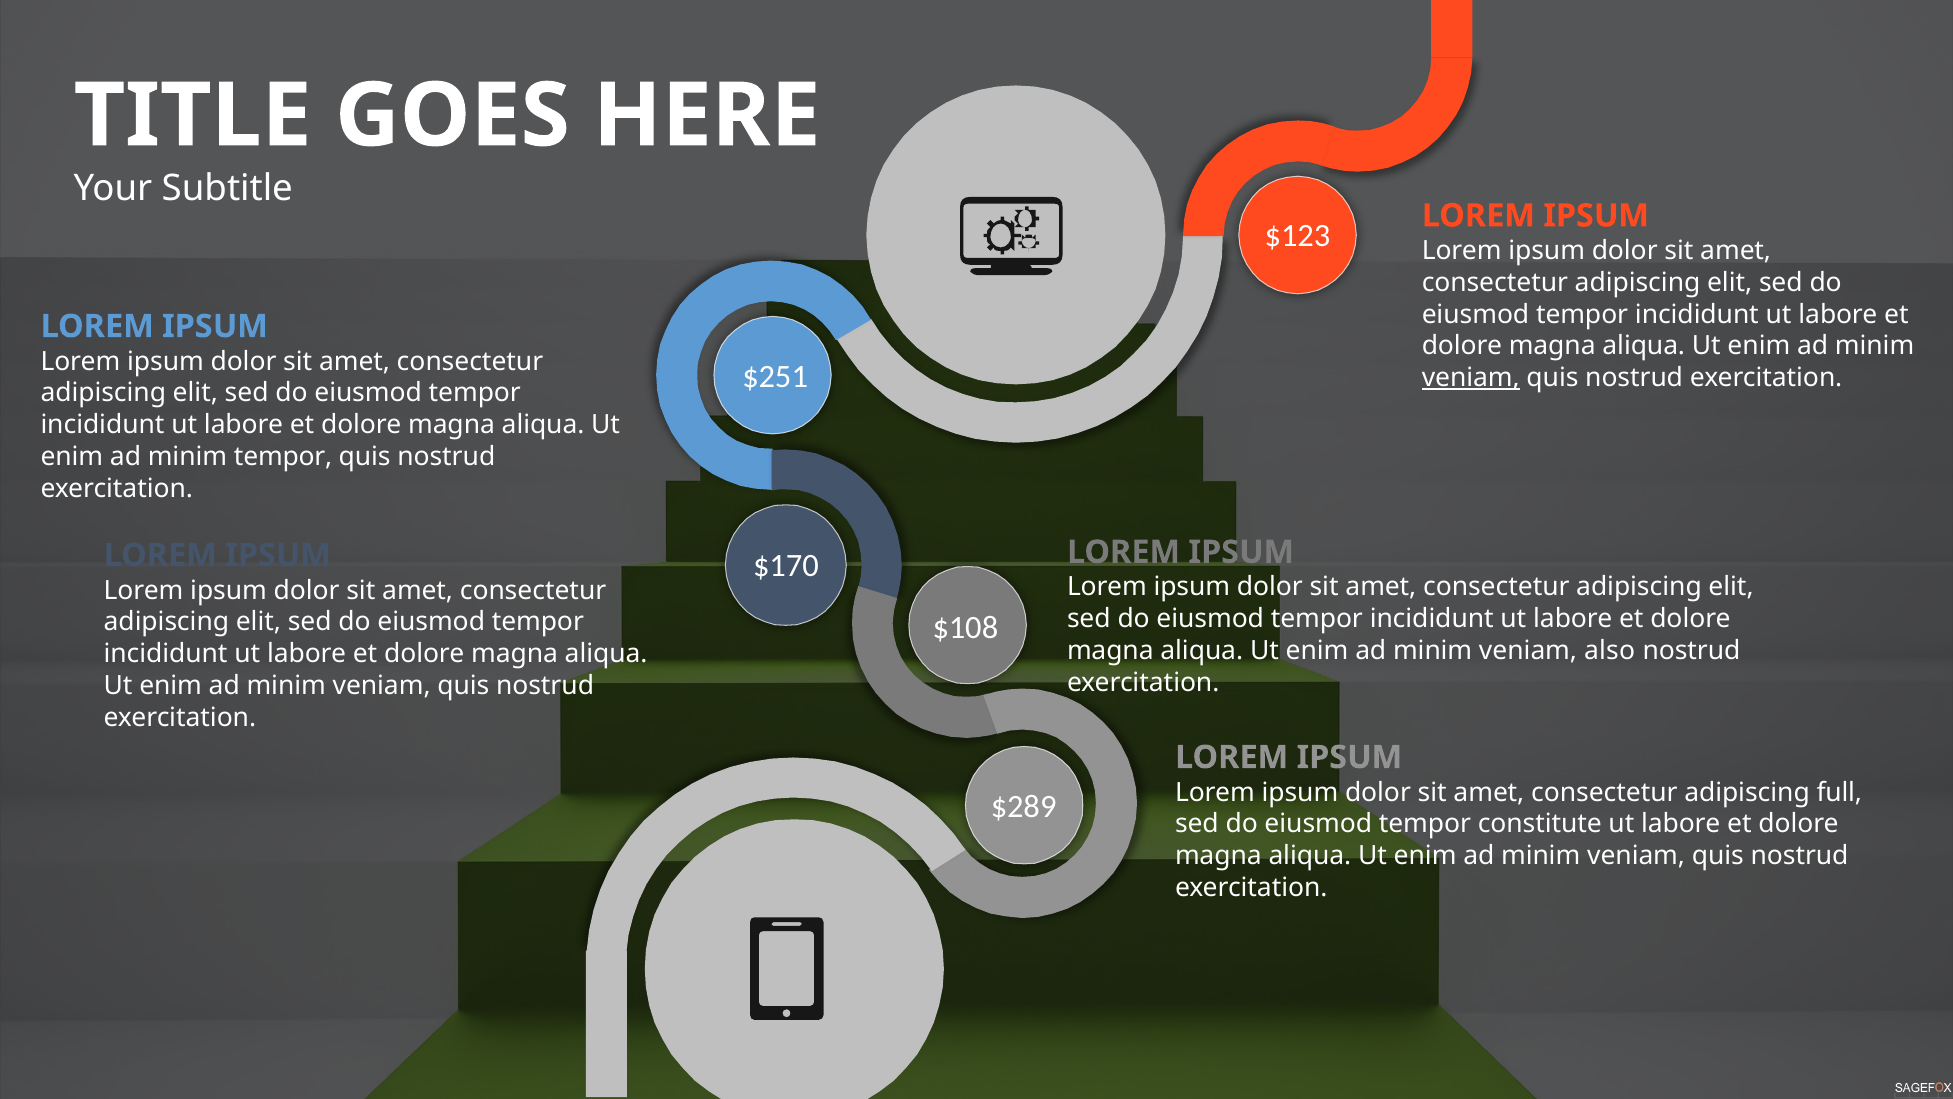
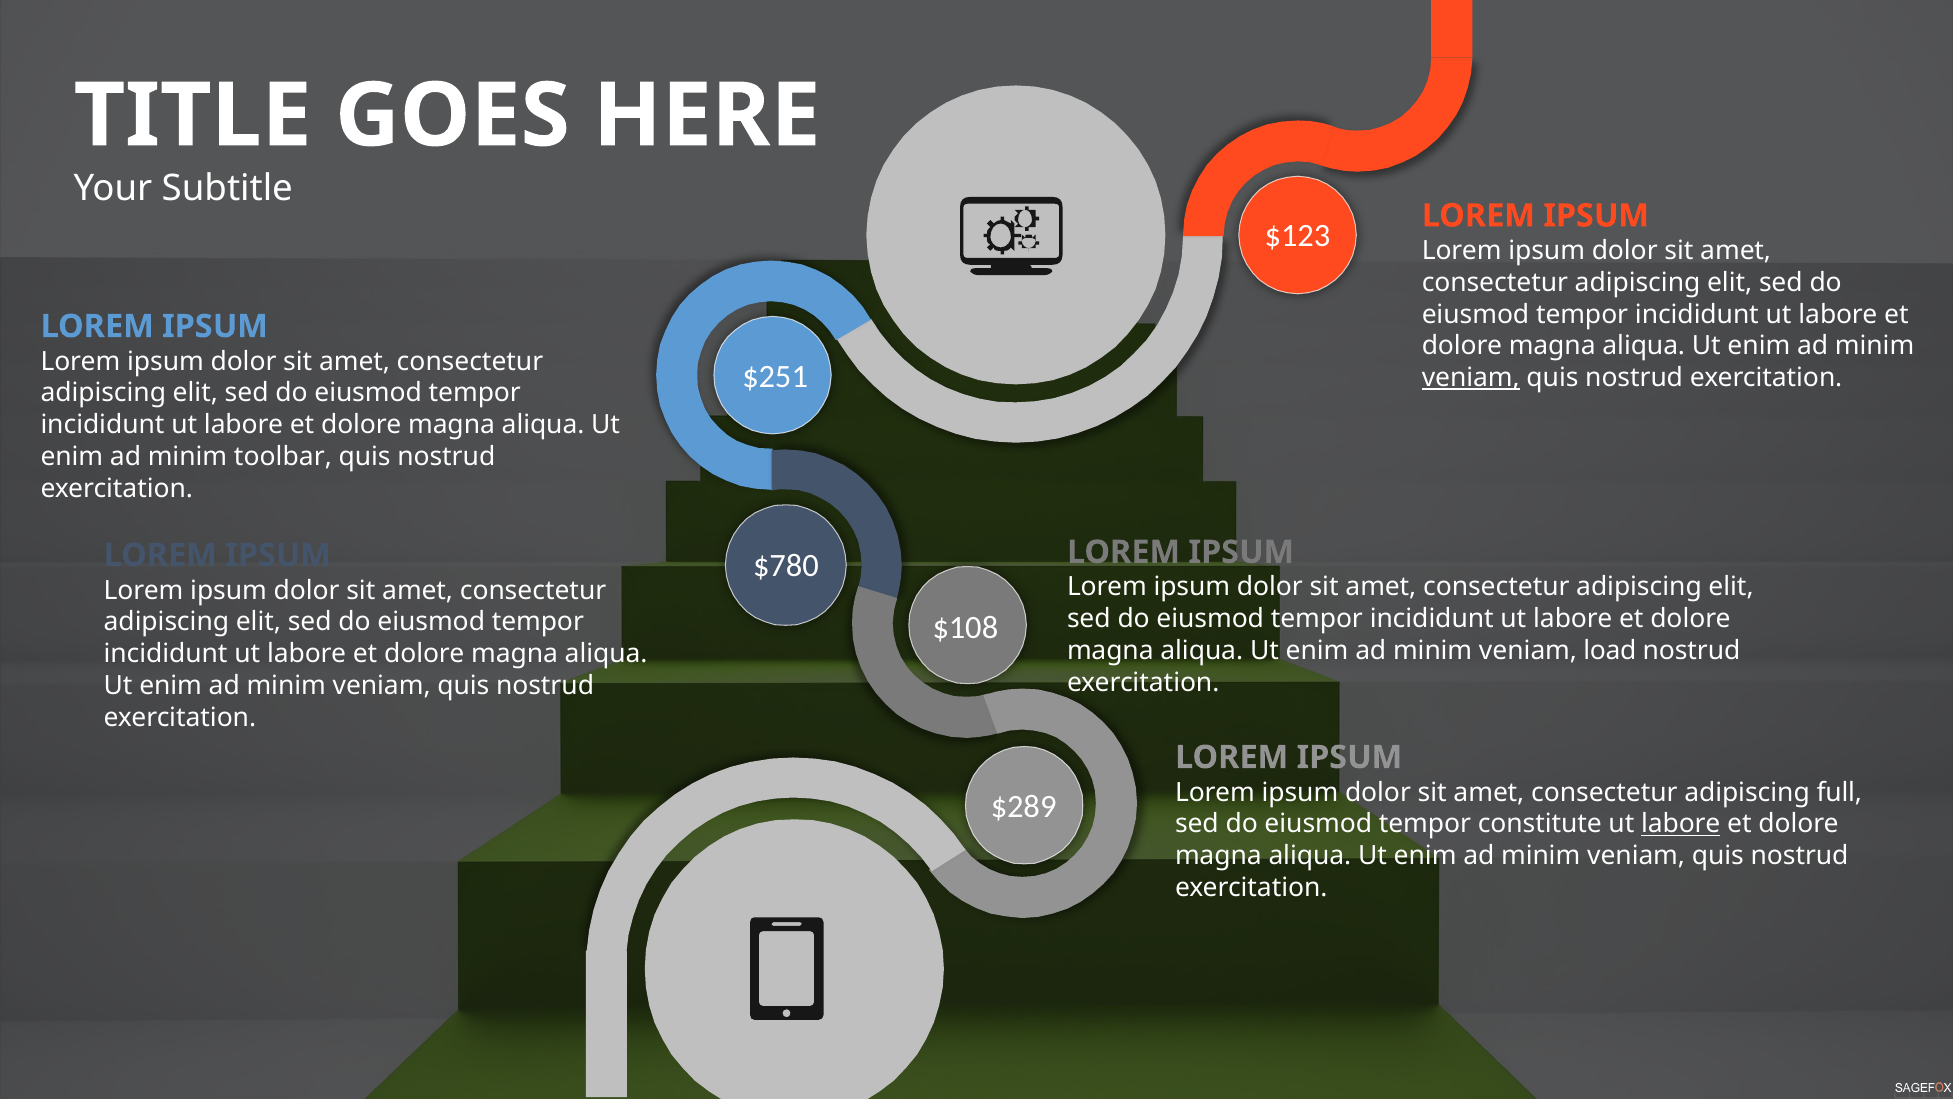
minim tempor: tempor -> toolbar
$170: $170 -> $780
also: also -> load
labore at (1681, 824) underline: none -> present
